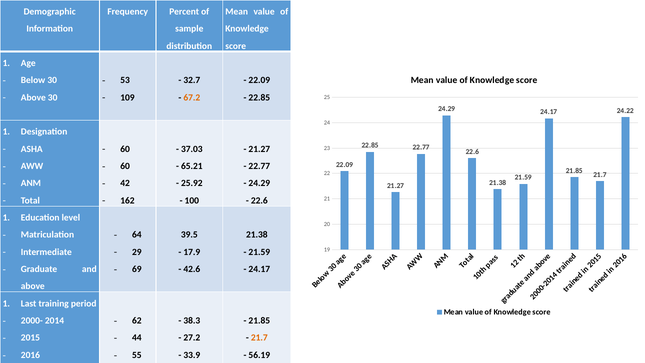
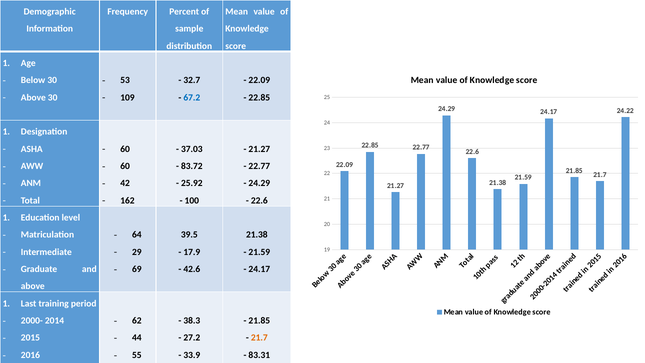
67.2 colour: orange -> blue
65.21: 65.21 -> 83.72
56.19: 56.19 -> 83.31
